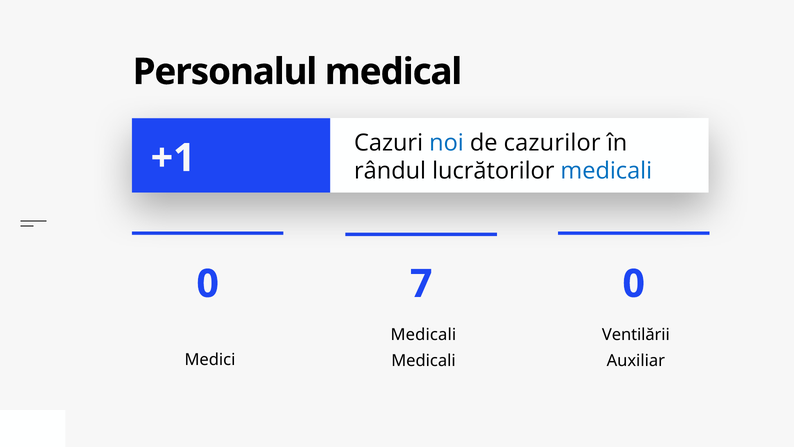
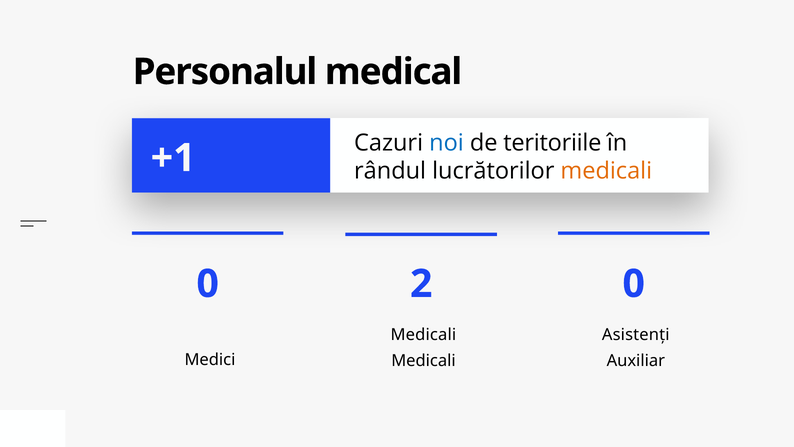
cazurilor: cazurilor -> teritoriile
medicali at (606, 171) colour: blue -> orange
7: 7 -> 2
Ventilării: Ventilării -> Asistenți
